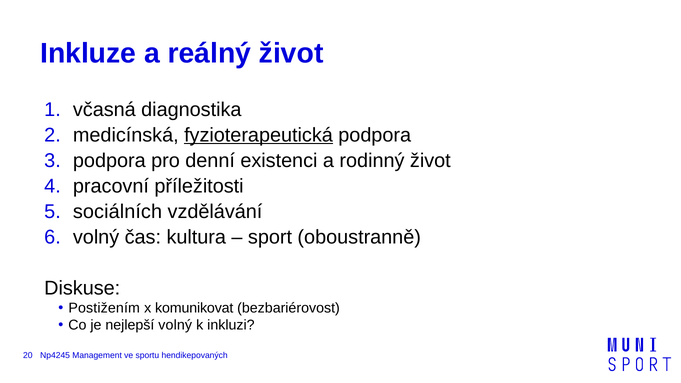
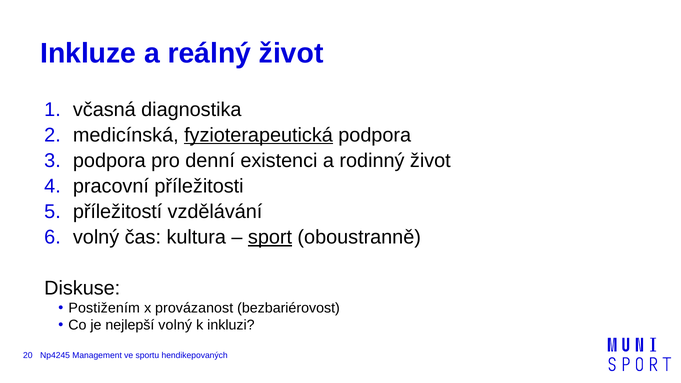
sociálních: sociálních -> příležitostí
sport underline: none -> present
komunikovat: komunikovat -> provázanost
